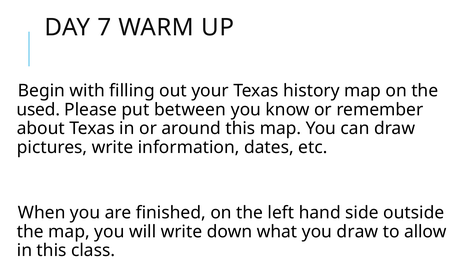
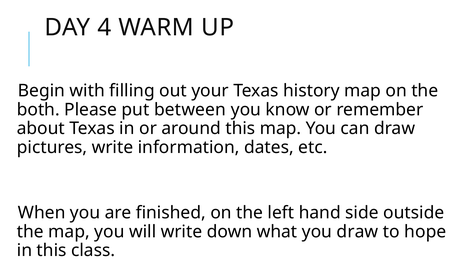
7: 7 -> 4
used: used -> both
allow: allow -> hope
